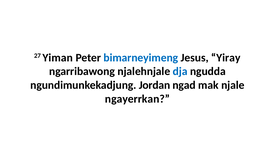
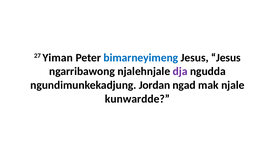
Jesus Yiray: Yiray -> Jesus
dja colour: blue -> purple
ngayerrkan: ngayerrkan -> kunwardde
